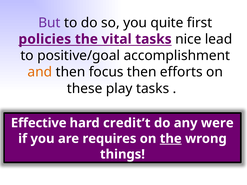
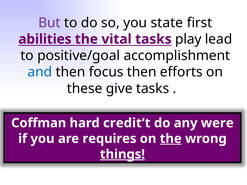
quite: quite -> state
policies: policies -> abilities
nice: nice -> play
and colour: orange -> blue
play: play -> give
Effective: Effective -> Coffman
things underline: none -> present
